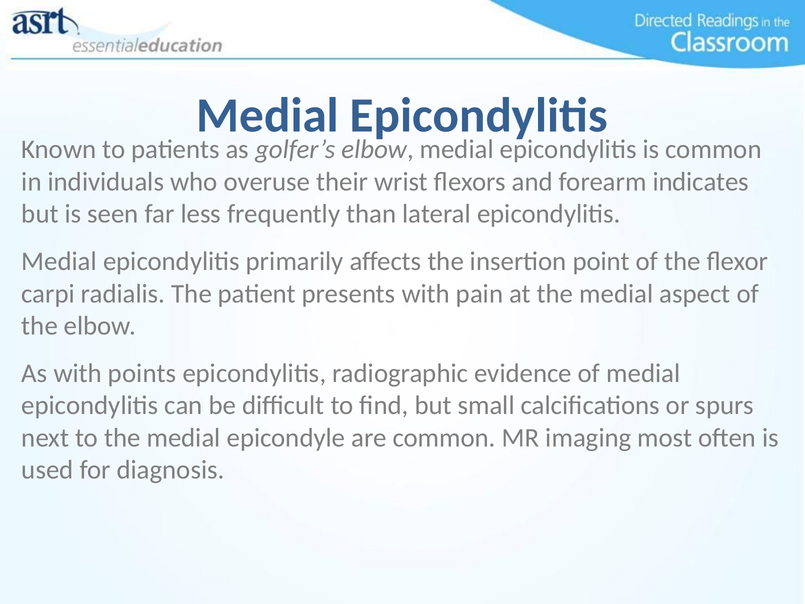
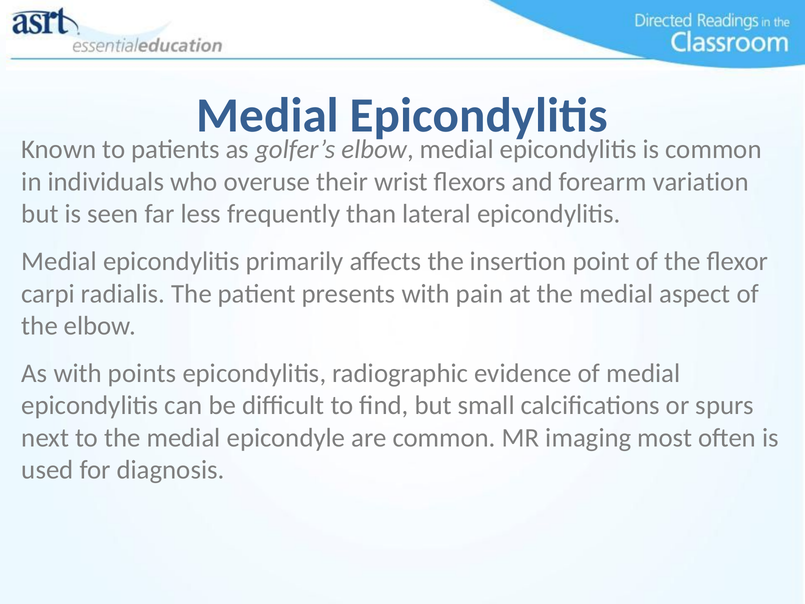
indicates: indicates -> variation
